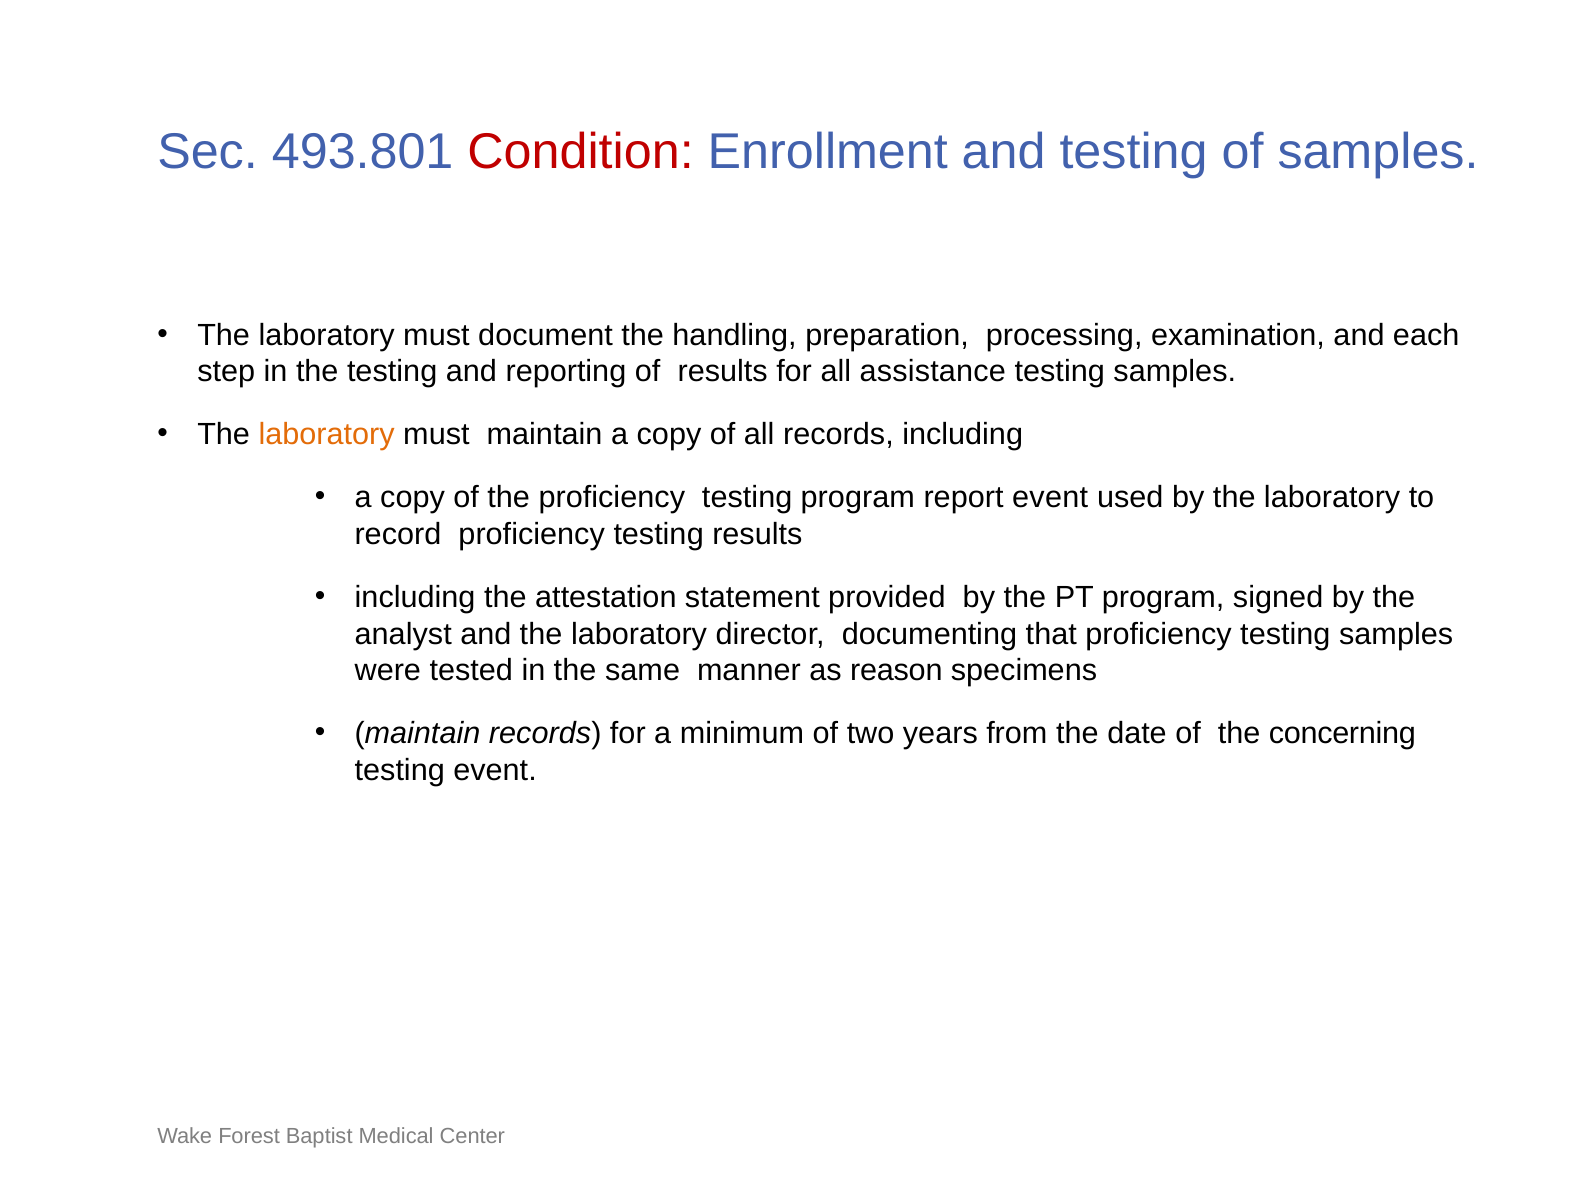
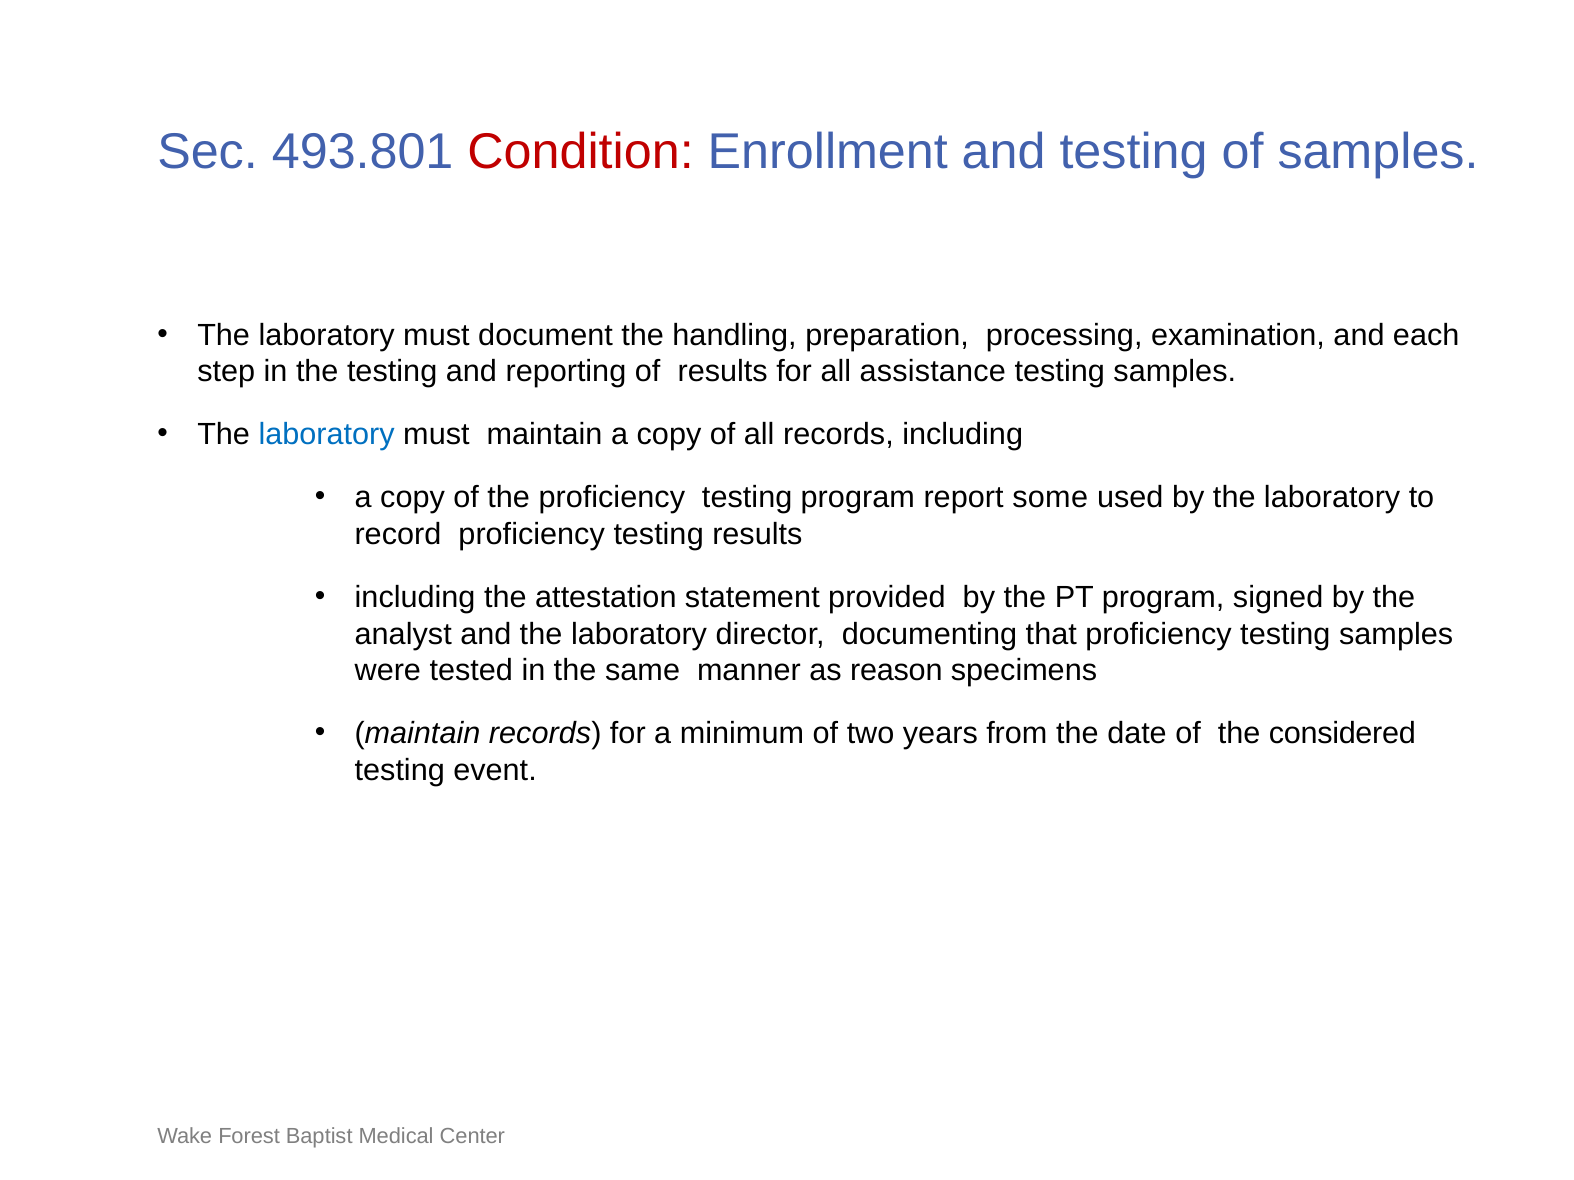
laboratory at (327, 435) colour: orange -> blue
report event: event -> some
concerning: concerning -> considered
